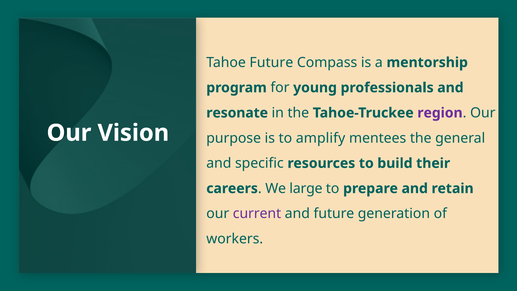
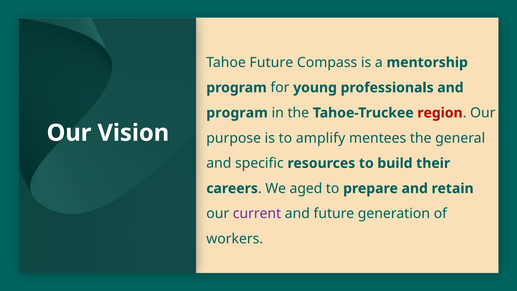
resonate at (237, 113): resonate -> program
region colour: purple -> red
large: large -> aged
